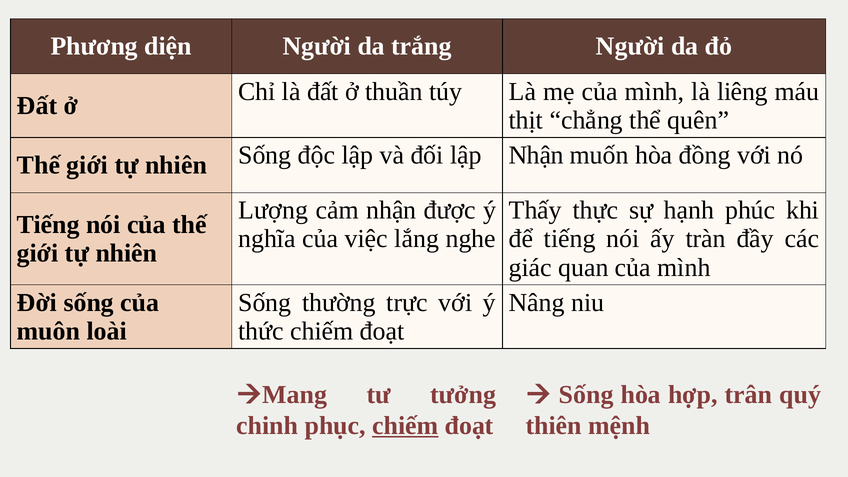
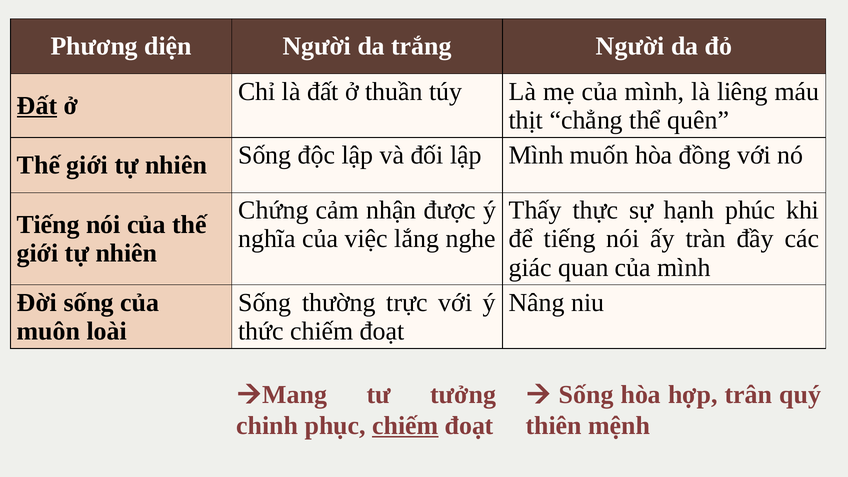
Đất at (37, 106) underline: none -> present
lập Nhận: Nhận -> Mình
Lượng: Lượng -> Chứng
